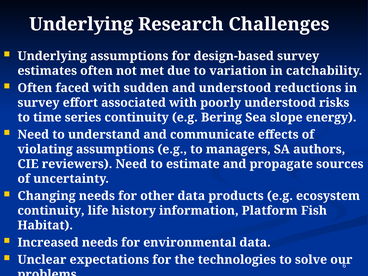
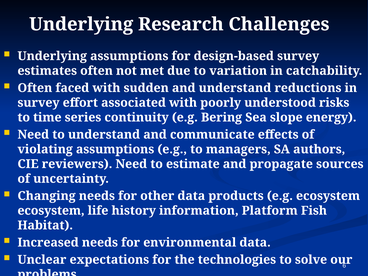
and understood: understood -> understand
continuity at (51, 211): continuity -> ecosystem
